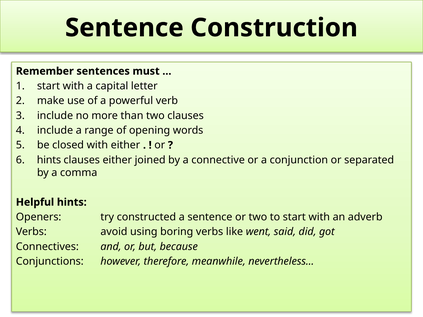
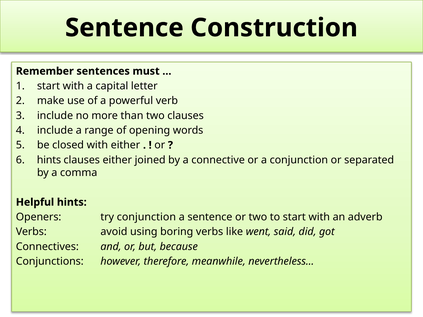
try constructed: constructed -> conjunction
